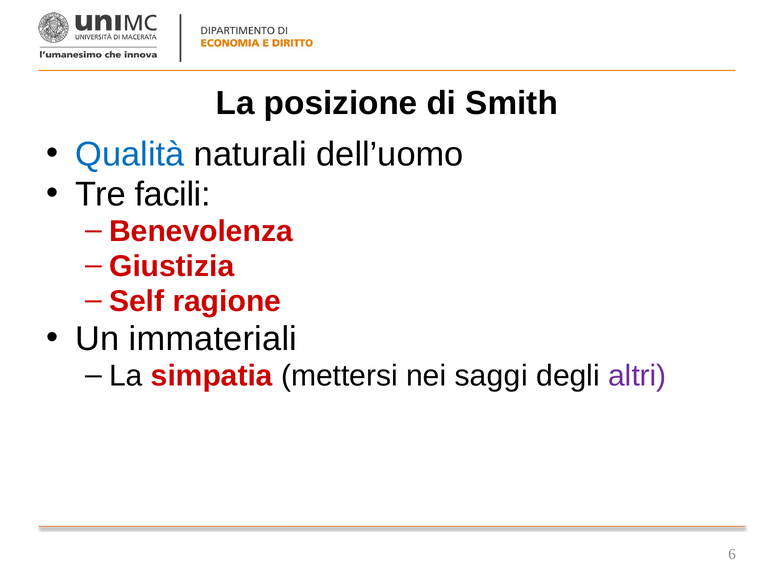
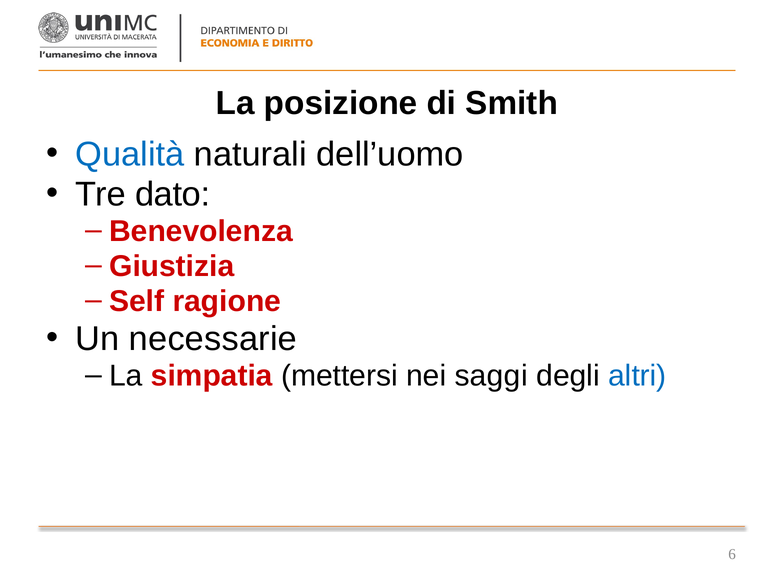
facili: facili -> dato
immateriali: immateriali -> necessarie
altri colour: purple -> blue
